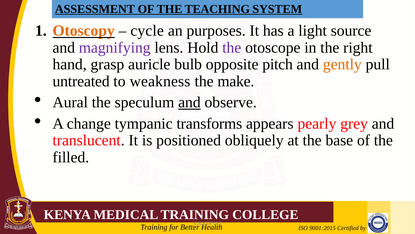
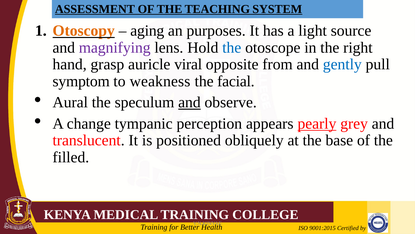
cycle: cycle -> aging
the at (232, 47) colour: purple -> blue
bulb: bulb -> viral
pitch: pitch -> from
gently colour: orange -> blue
untreated: untreated -> symptom
make: make -> facial
transforms: transforms -> perception
pearly underline: none -> present
